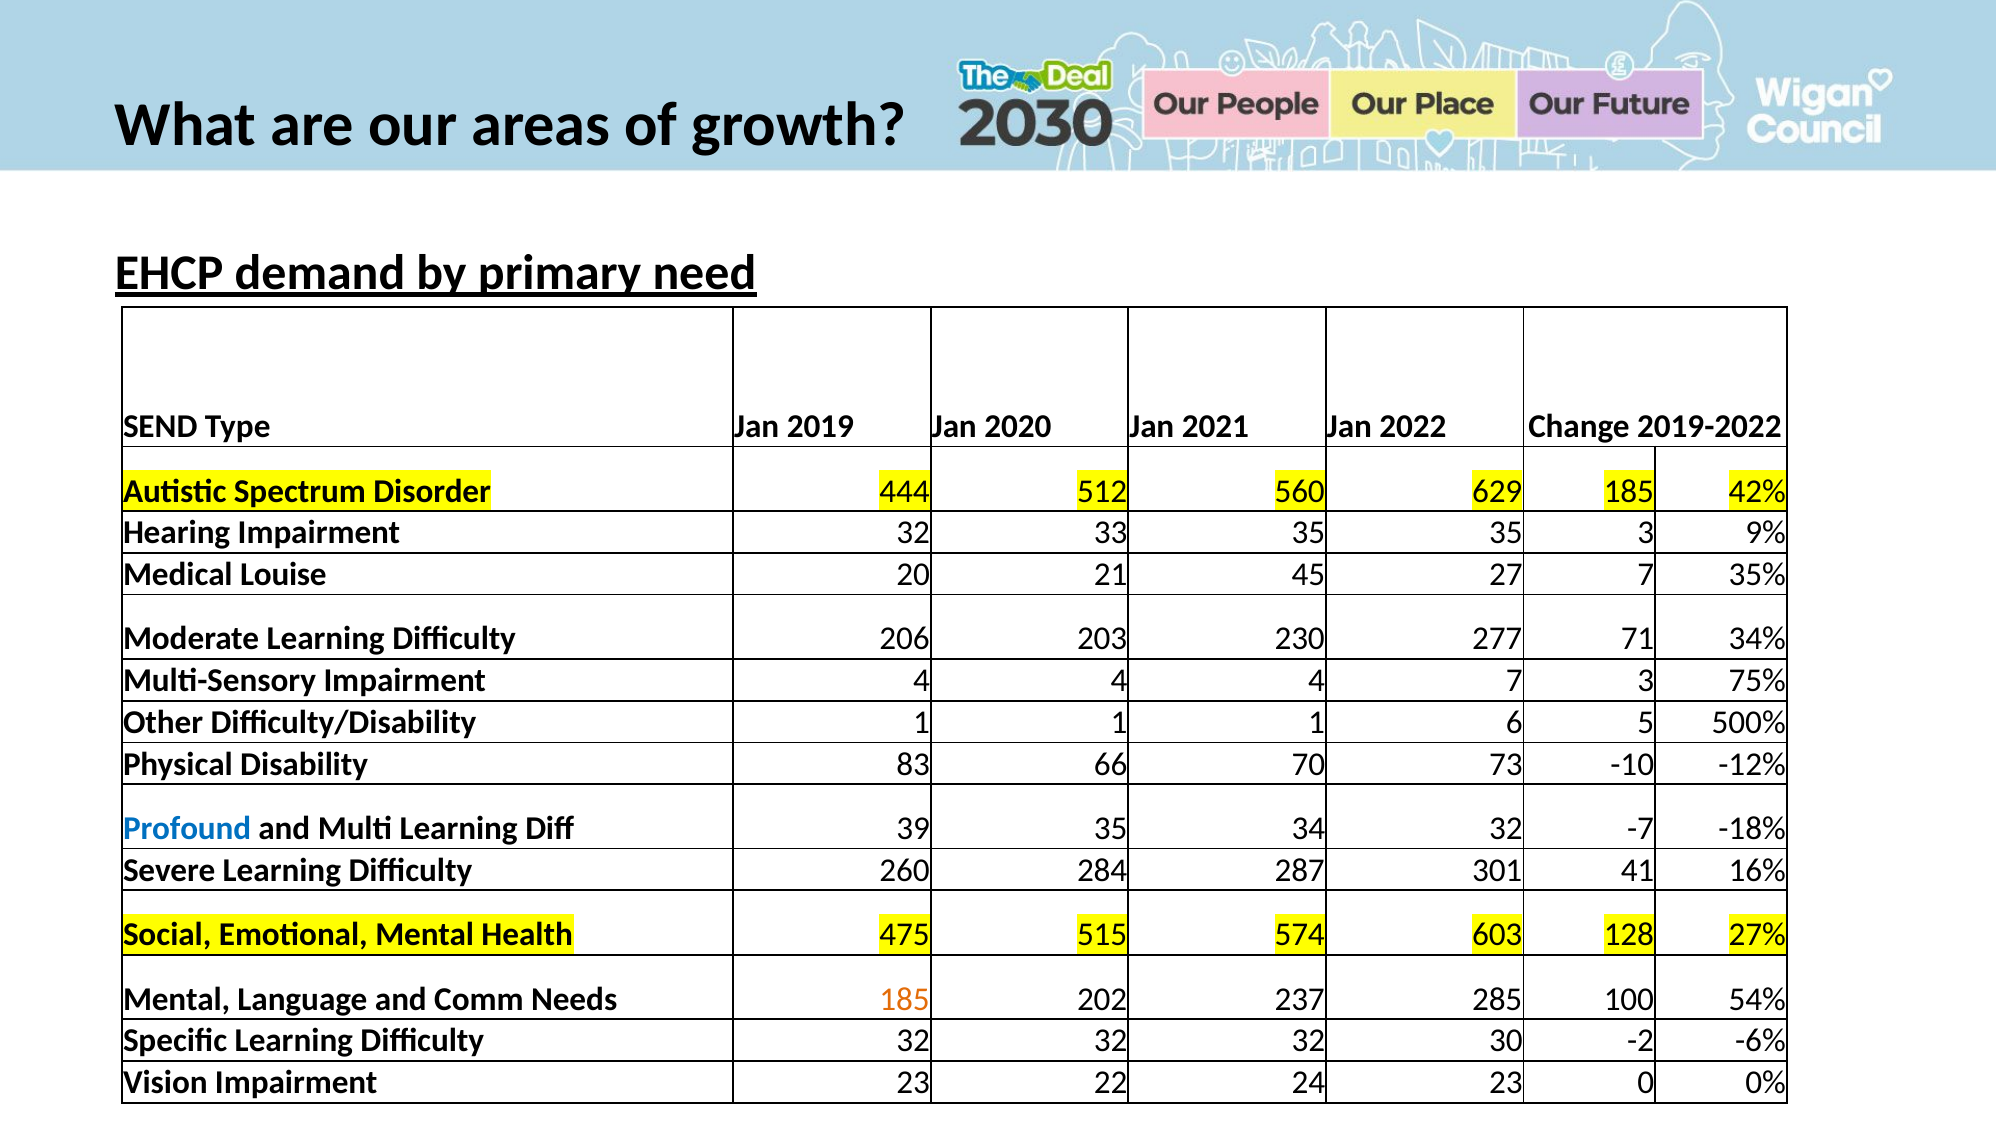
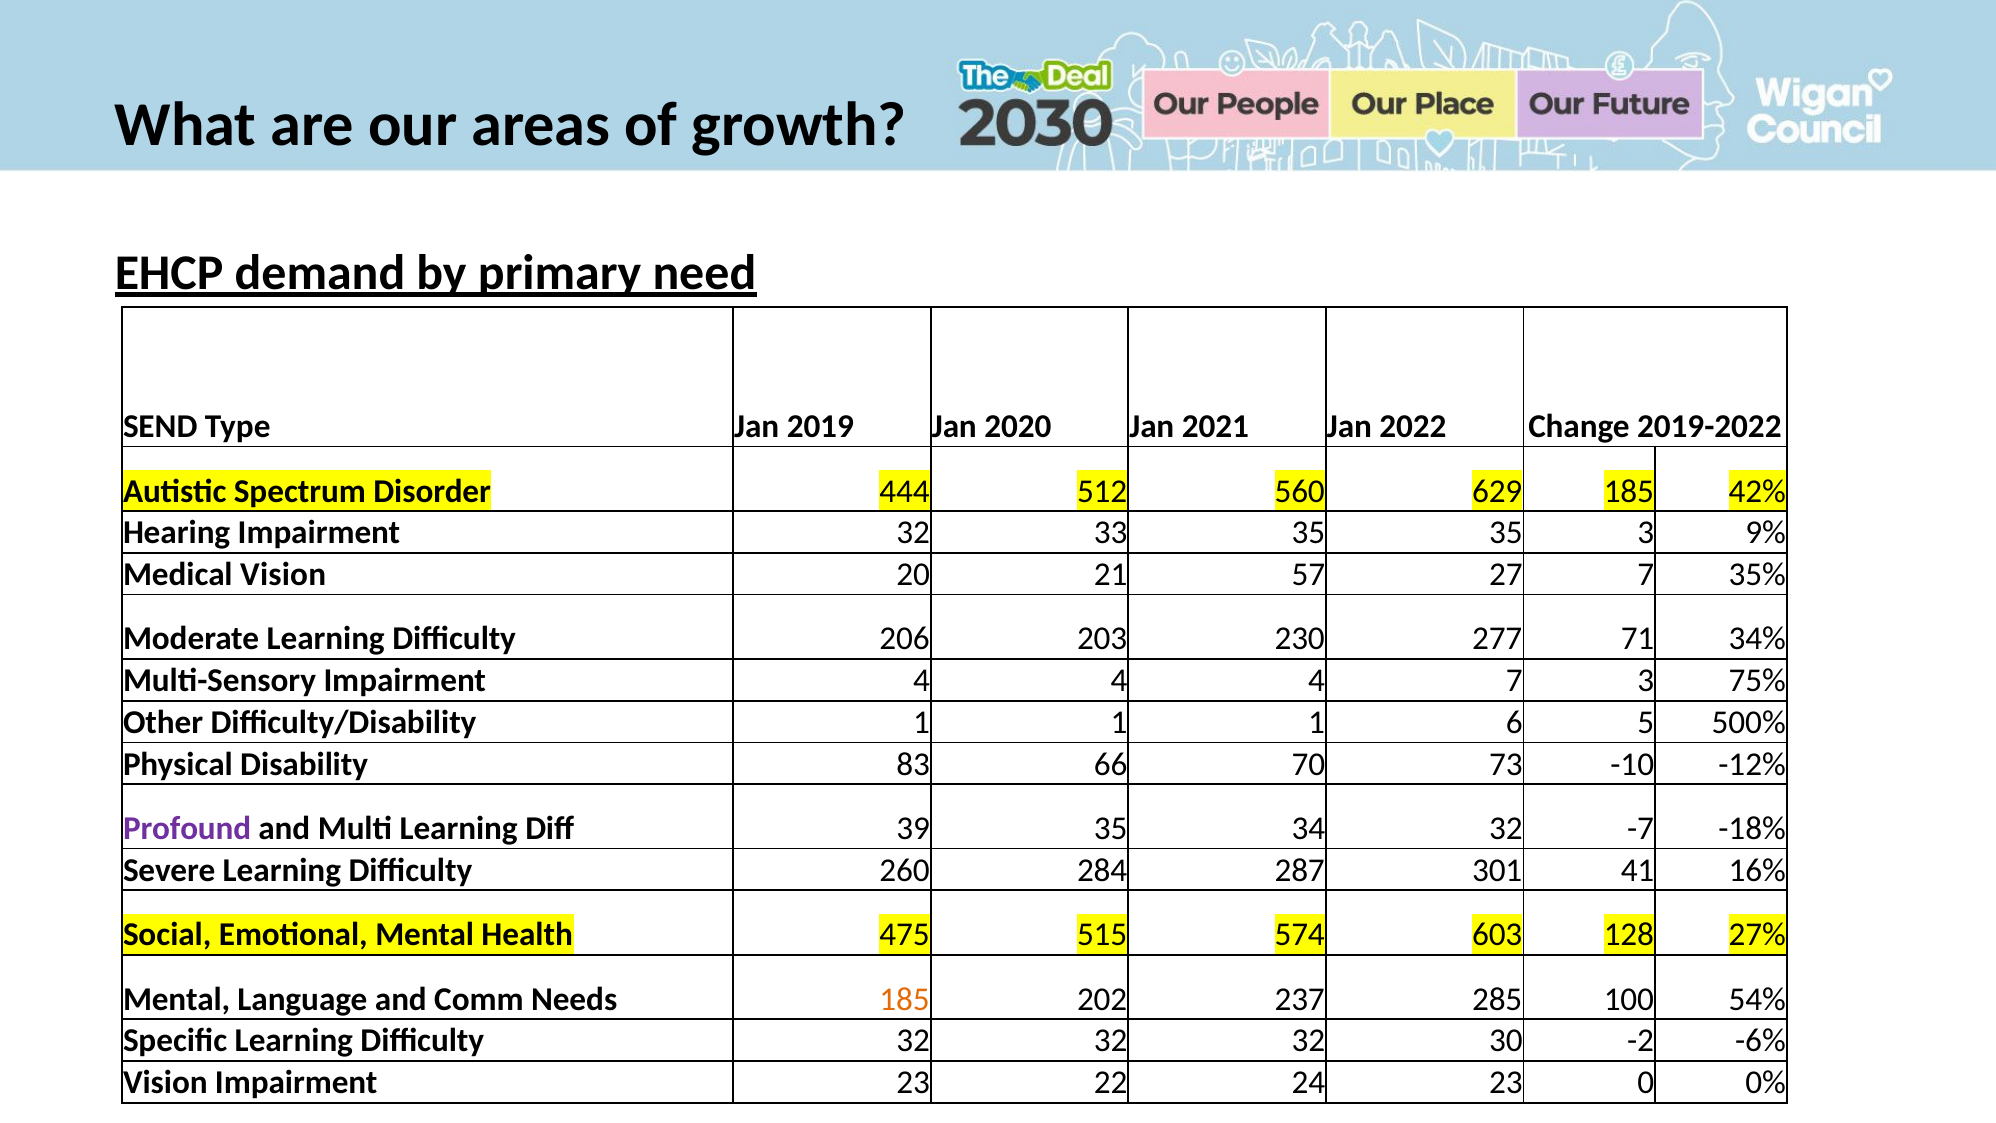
Medical Louise: Louise -> Vision
45: 45 -> 57
Profound colour: blue -> purple
